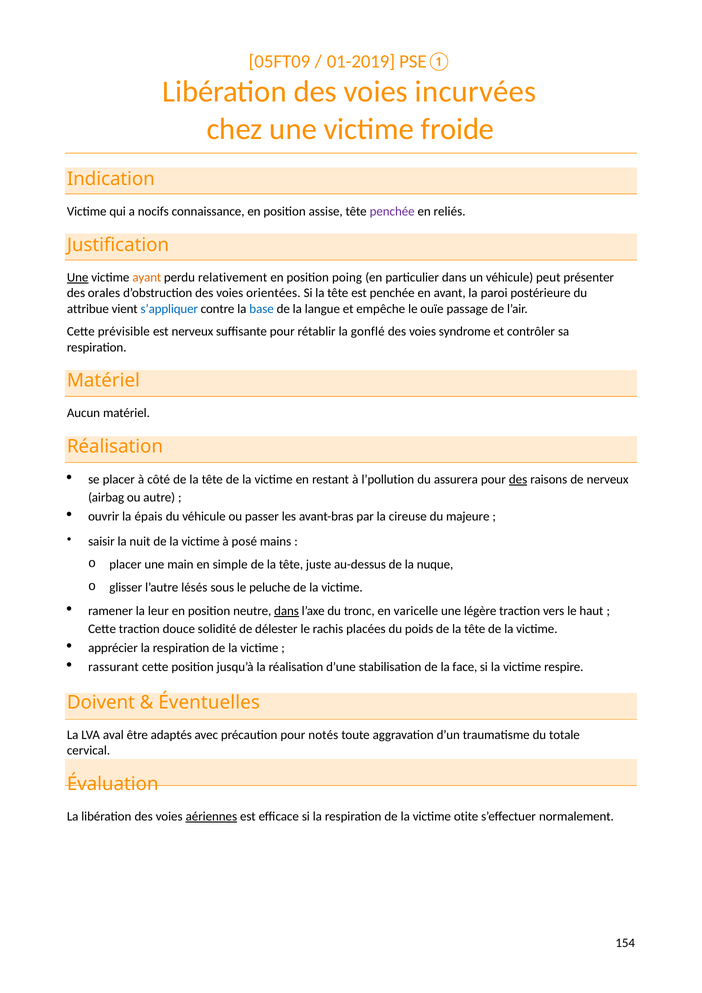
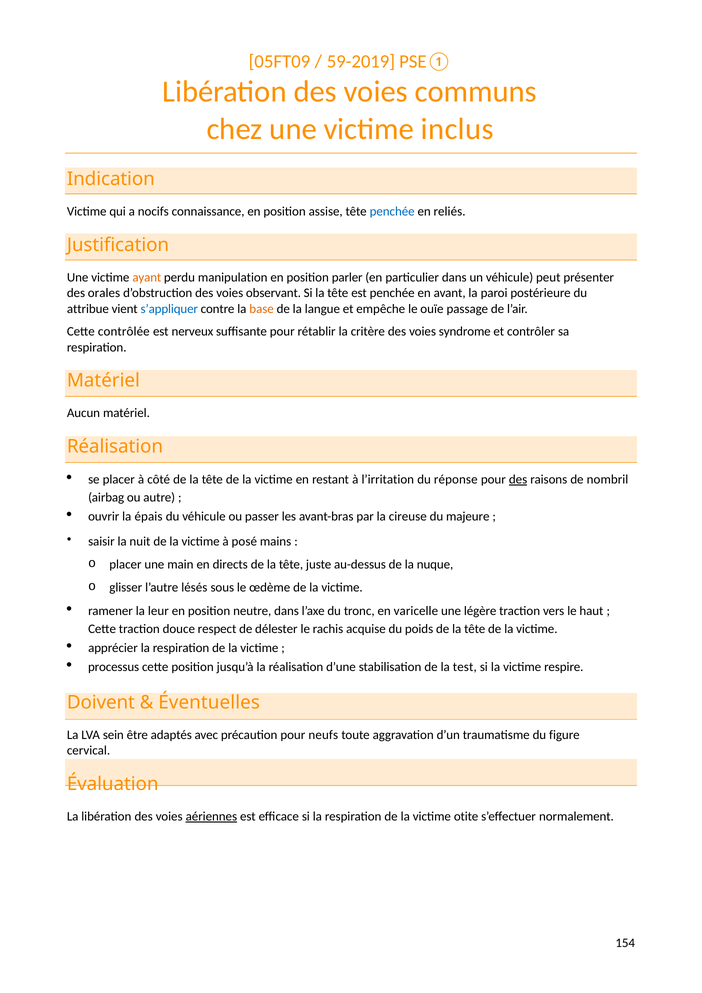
01-2019: 01-2019 -> 59-2019
incurvées: incurvées -> communs
froide: froide -> inclus
penchée at (392, 212) colour: purple -> blue
Une at (78, 277) underline: present -> none
relativement: relativement -> manipulation
poing: poing -> parler
orientées: orientées -> observant
base colour: blue -> orange
prévisible: prévisible -> contrôlée
gonflé: gonflé -> critère
l’pollution: l’pollution -> l’irritation
assurera: assurera -> réponse
de nerveux: nerveux -> nombril
simple: simple -> directs
peluche: peluche -> œdème
dans at (287, 611) underline: present -> none
solidité: solidité -> respect
placées: placées -> acquise
rassurant: rassurant -> processus
face: face -> test
aval: aval -> sein
notés: notés -> neufs
totale: totale -> figure
